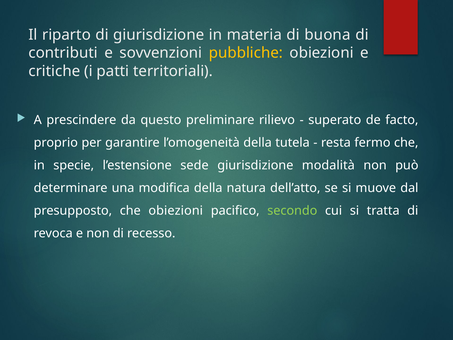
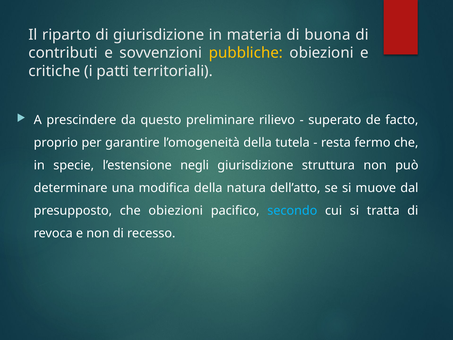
sede: sede -> negli
modalità: modalità -> struttura
secondo colour: light green -> light blue
